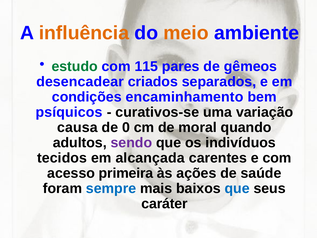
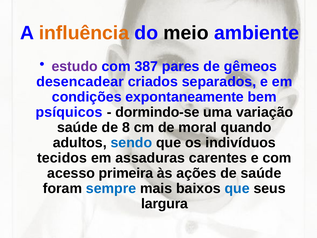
meio colour: orange -> black
estudo colour: green -> purple
115: 115 -> 387
encaminhamento: encaminhamento -> expontaneamente
curativos-se: curativos-se -> dormindo-se
causa at (77, 127): causa -> saúde
0: 0 -> 8
sendo colour: purple -> blue
alcançada: alcançada -> assaduras
caráter: caráter -> largura
